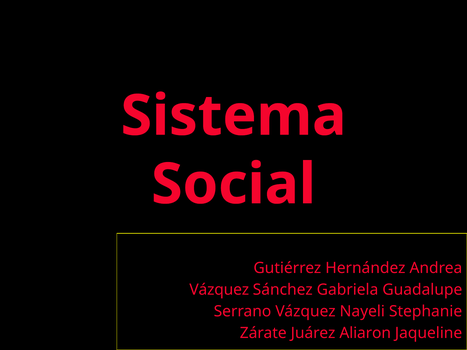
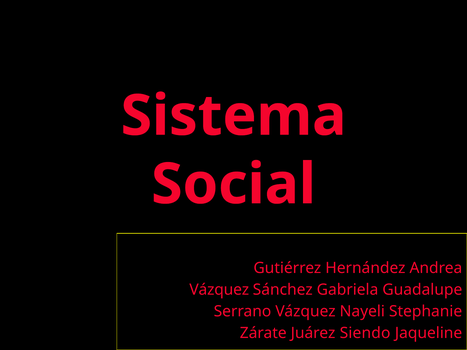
Aliaron: Aliaron -> Siendo
